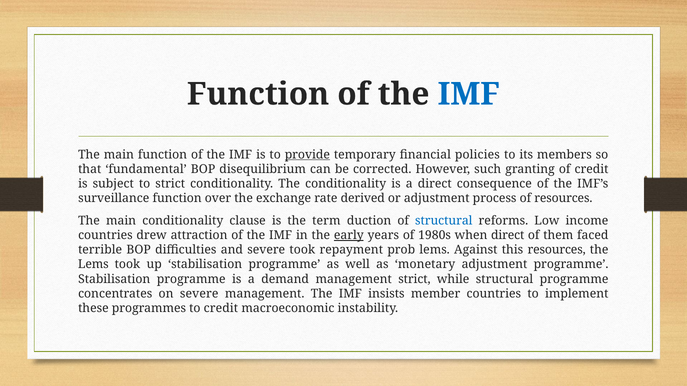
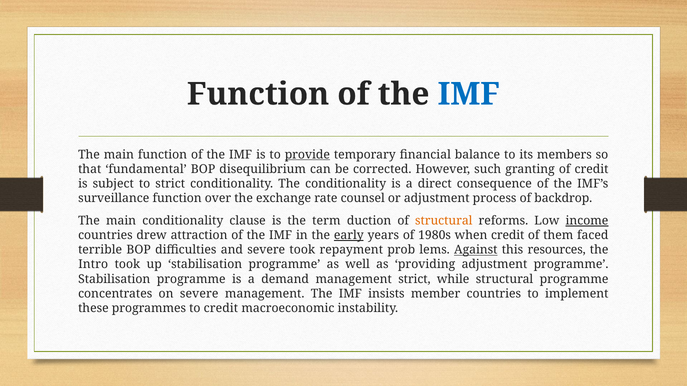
policies: policies -> balance
derived: derived -> counsel
of resources: resources -> backdrop
structural at (444, 221) colour: blue -> orange
income underline: none -> present
when direct: direct -> credit
Against underline: none -> present
Lems at (93, 265): Lems -> Intro
monetary: monetary -> providing
